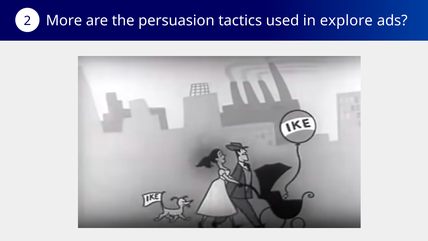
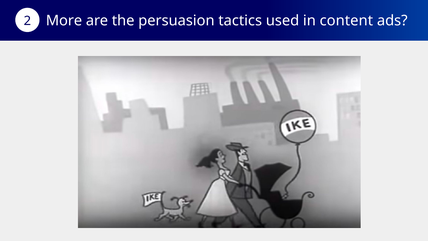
explore: explore -> content
